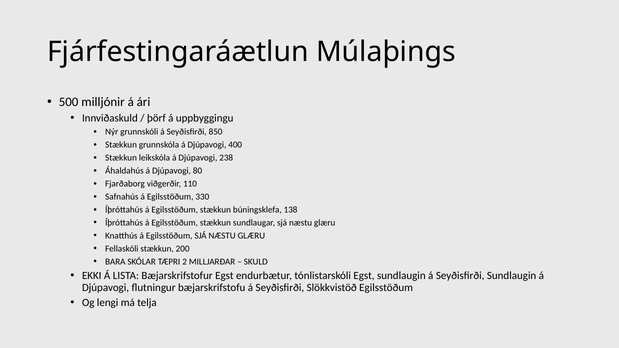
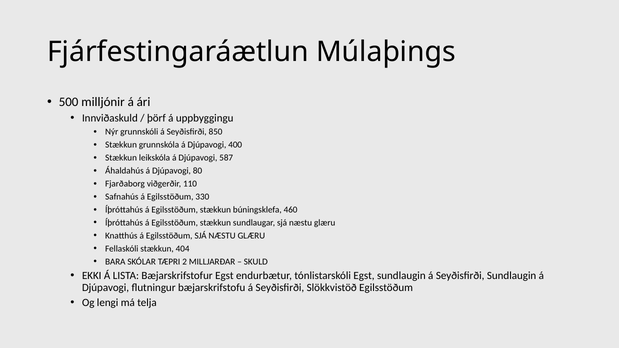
238: 238 -> 587
138: 138 -> 460
200: 200 -> 404
